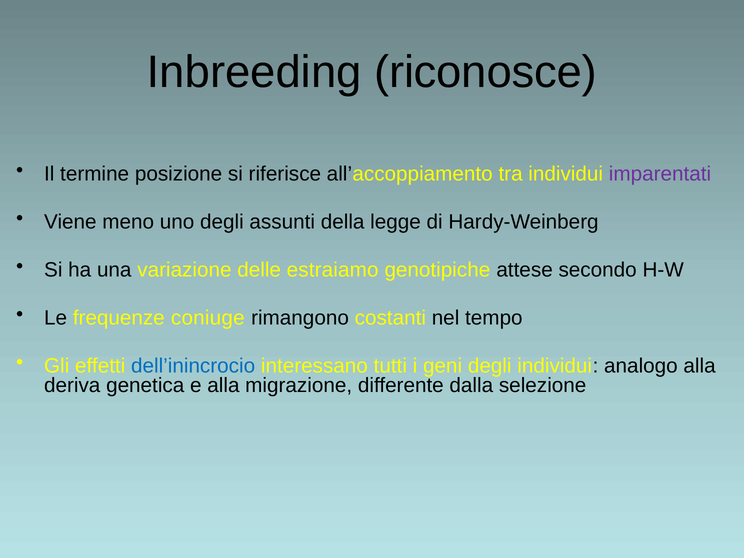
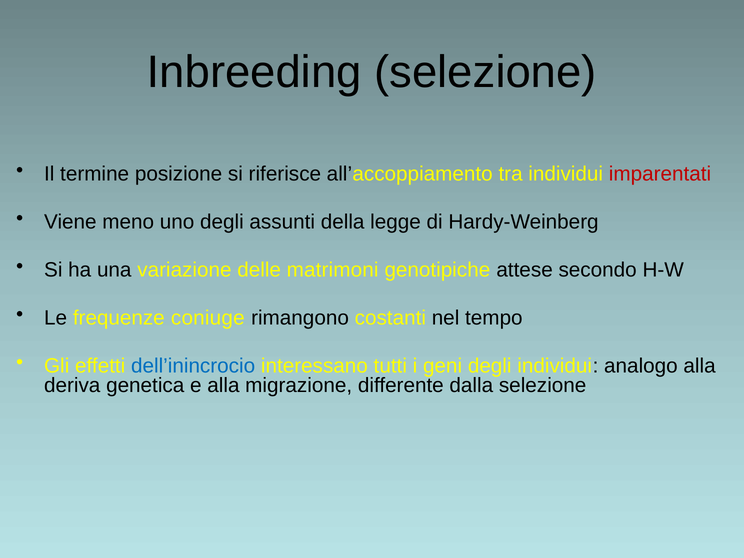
Inbreeding riconosce: riconosce -> selezione
imparentati colour: purple -> red
estraiamo: estraiamo -> matrimoni
